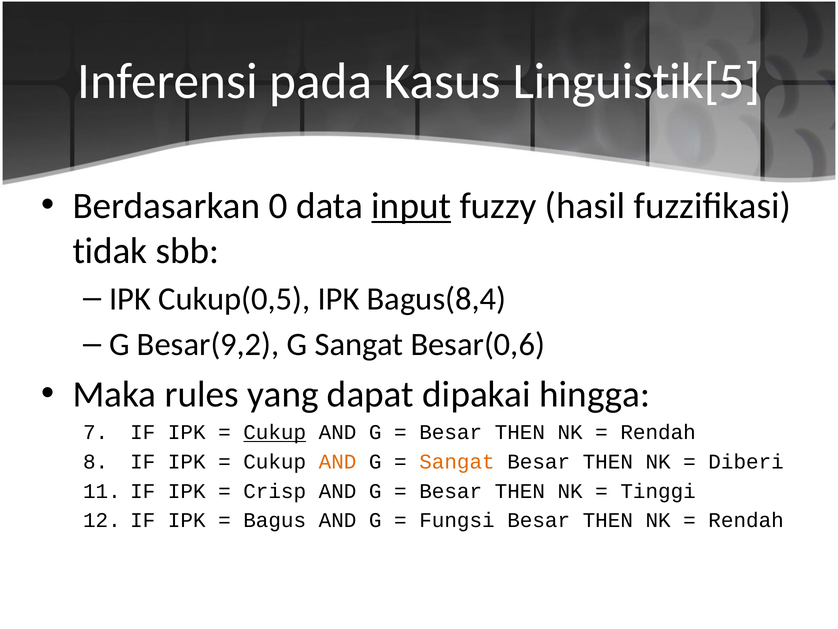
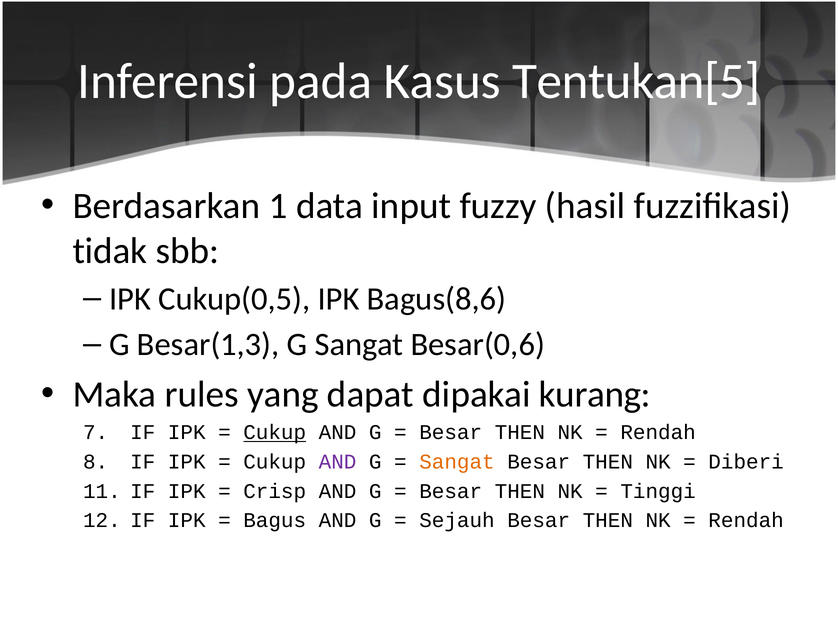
Linguistik[5: Linguistik[5 -> Tentukan[5
0: 0 -> 1
input underline: present -> none
Bagus(8,4: Bagus(8,4 -> Bagus(8,6
Besar(9,2: Besar(9,2 -> Besar(1,3
hingga: hingga -> kurang
AND at (338, 461) colour: orange -> purple
Fungsi: Fungsi -> Sejauh
